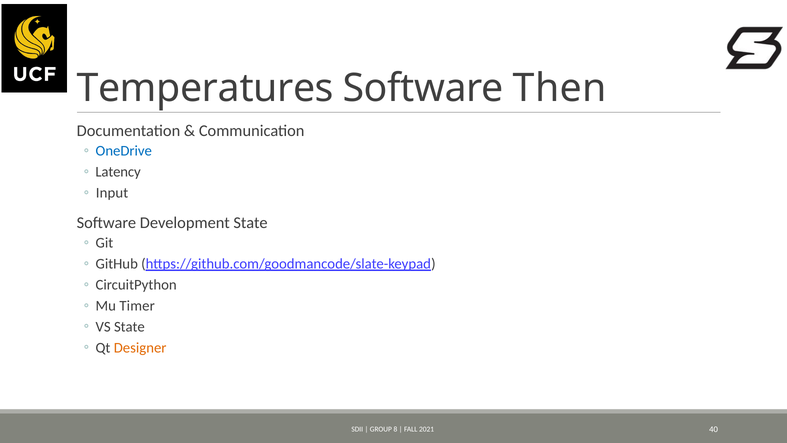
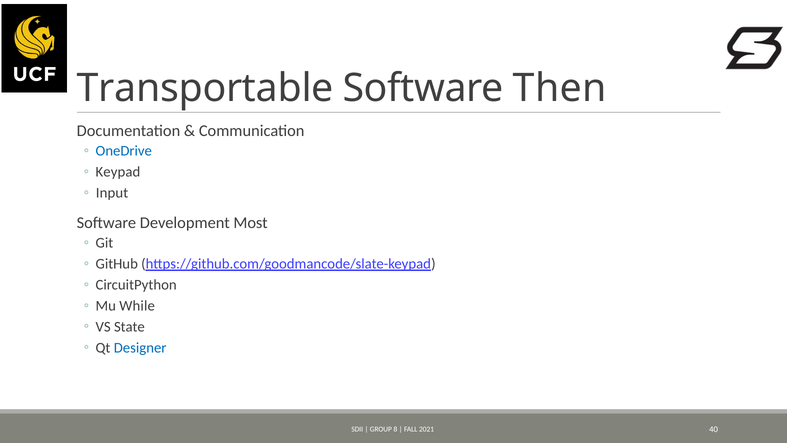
Temperatures: Temperatures -> Transportable
Latency: Latency -> Keypad
Development State: State -> Most
Timer: Timer -> While
Designer colour: orange -> blue
